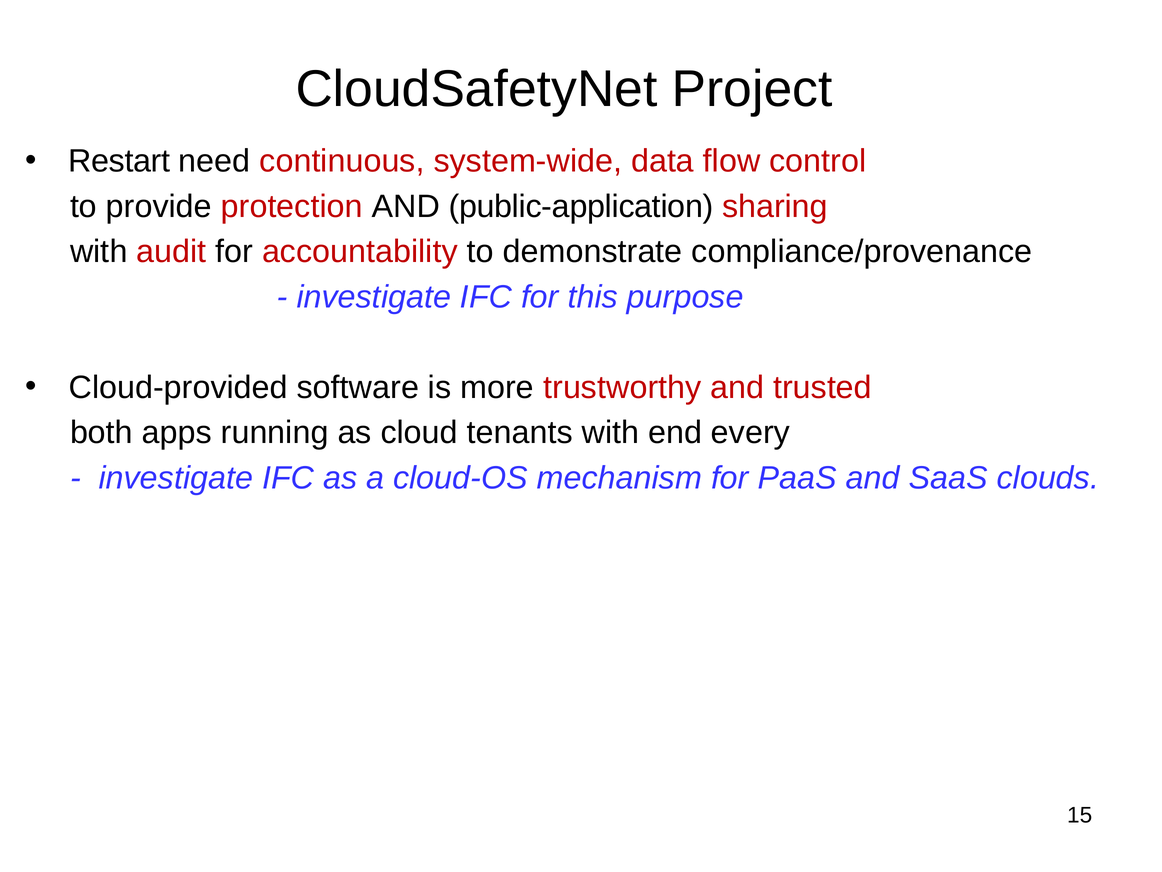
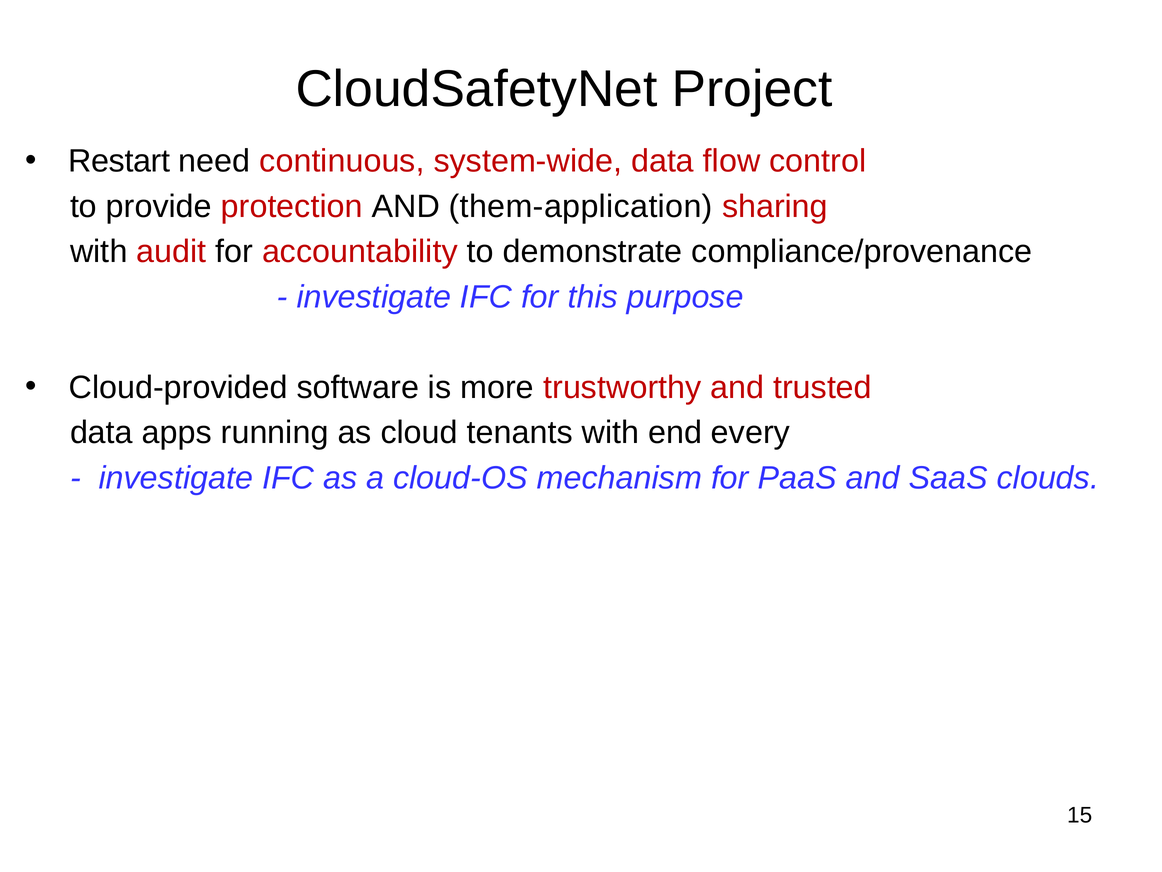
public-application: public-application -> them-application
both at (101, 432): both -> data
